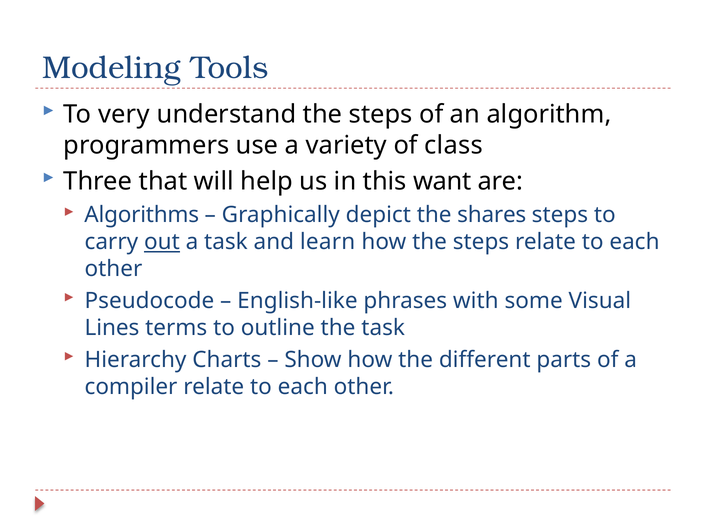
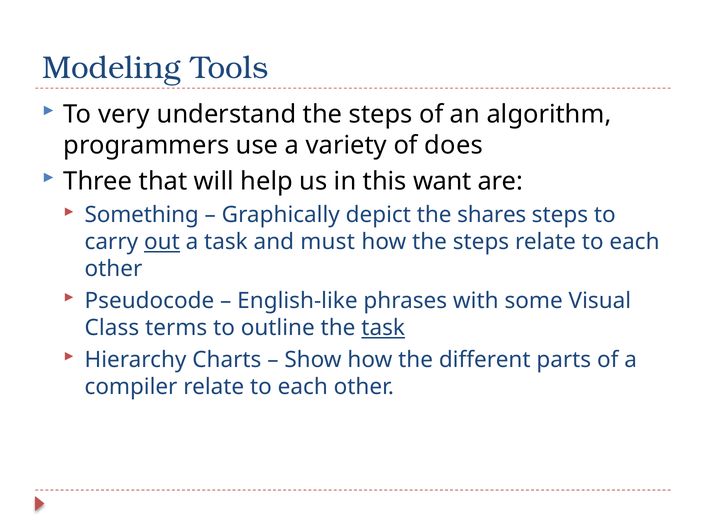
class: class -> does
Algorithms: Algorithms -> Something
learn: learn -> must
Lines: Lines -> Class
task at (383, 328) underline: none -> present
